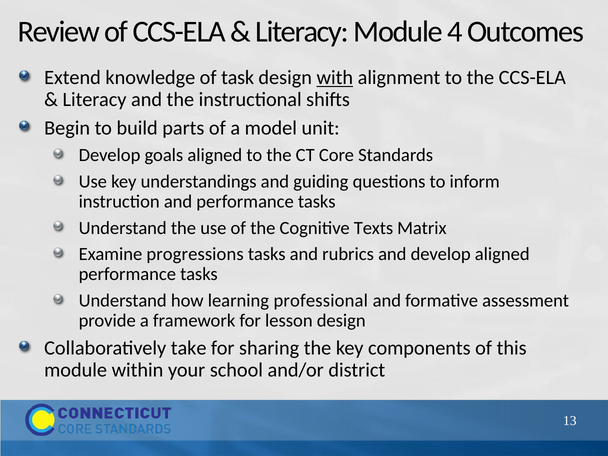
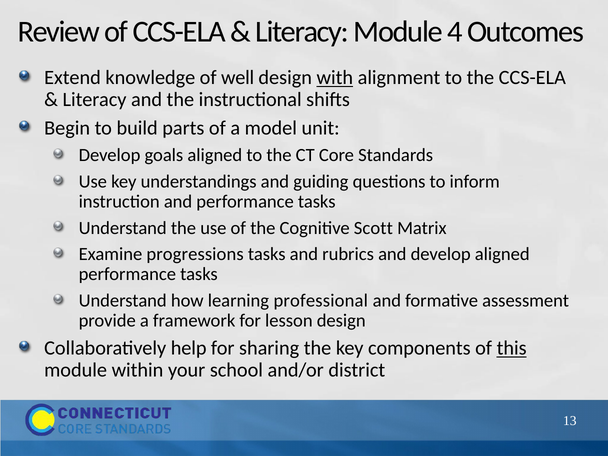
task: task -> well
Texts: Texts -> Scott
take: take -> help
this underline: none -> present
